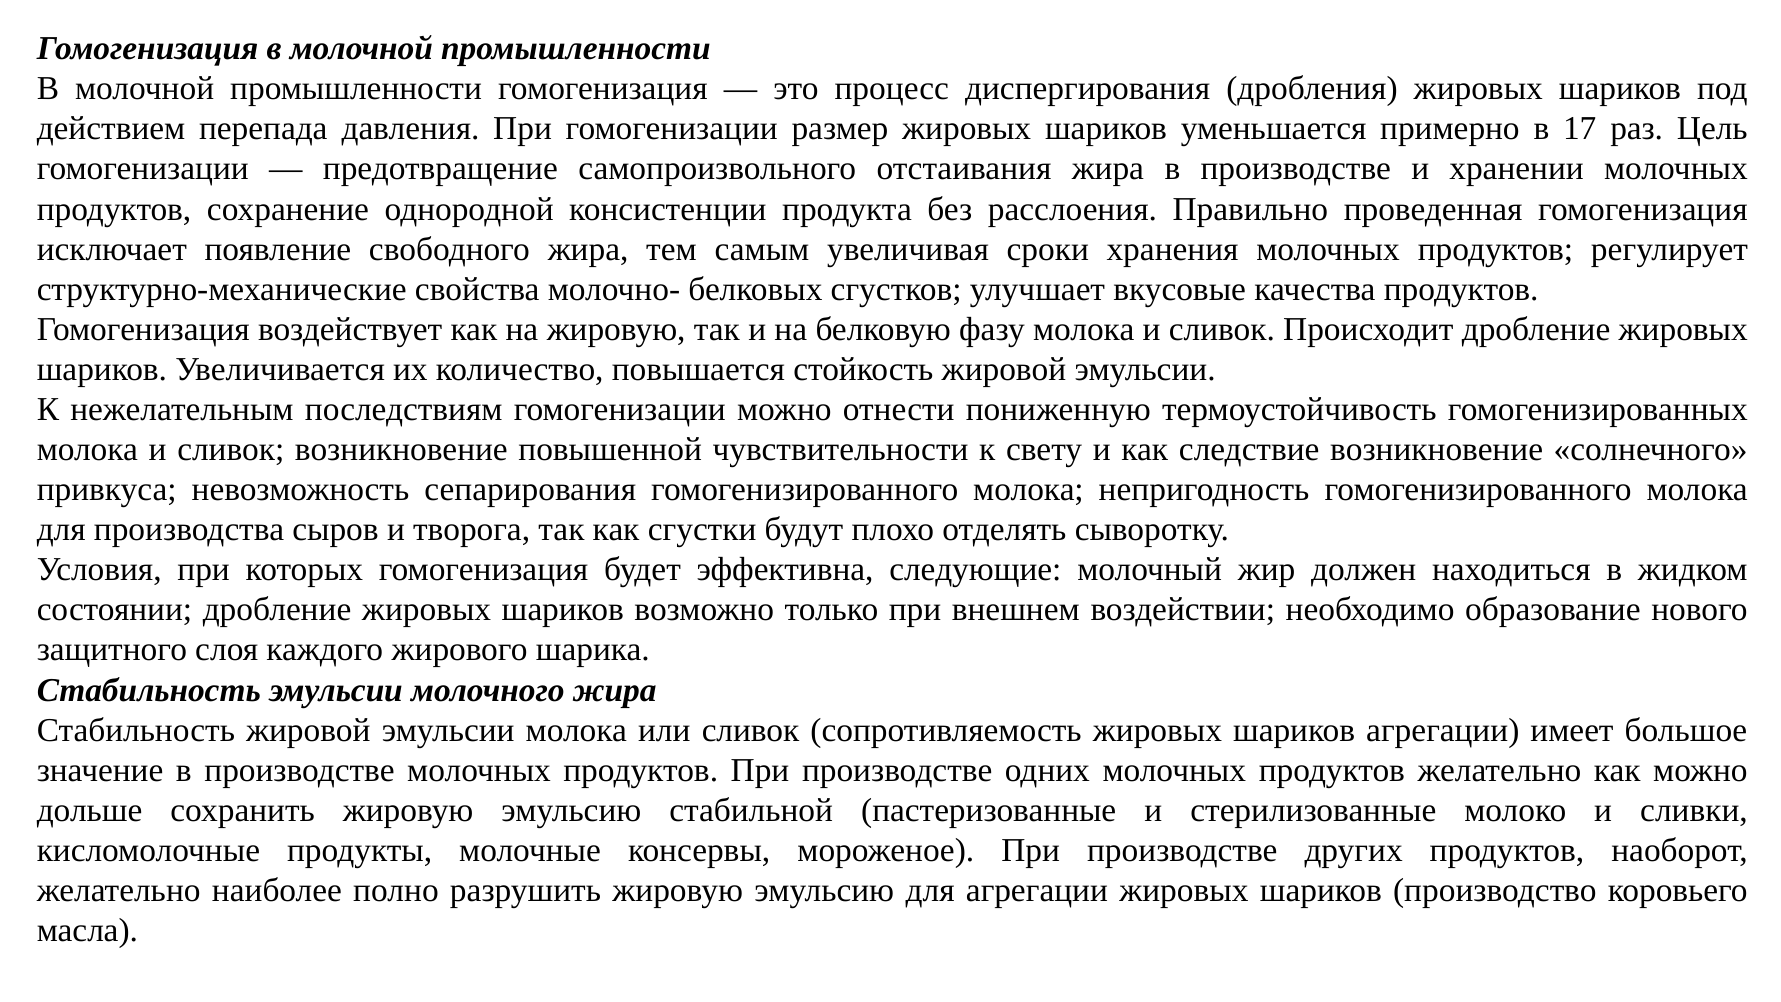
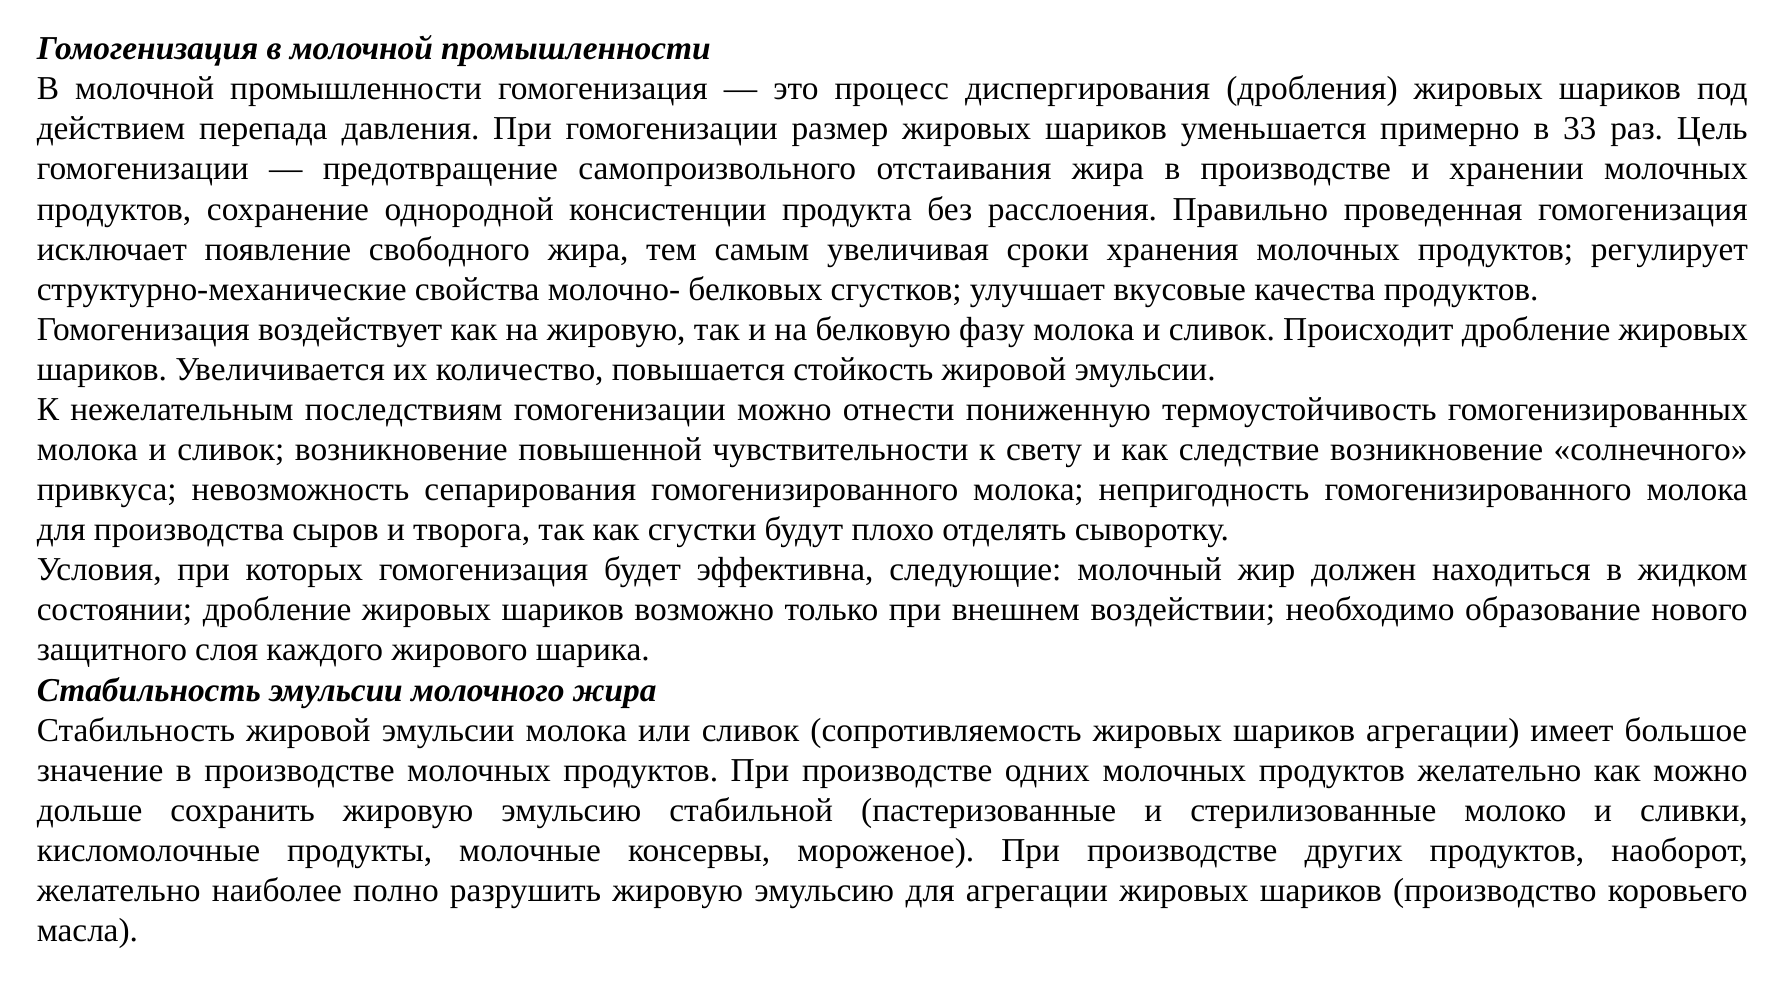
17: 17 -> 33
